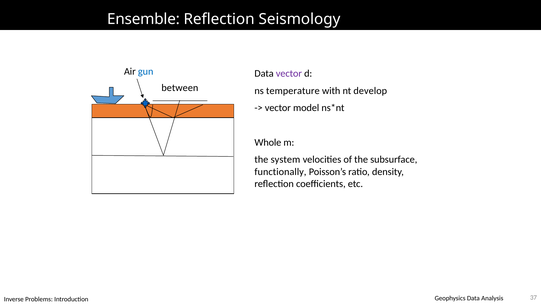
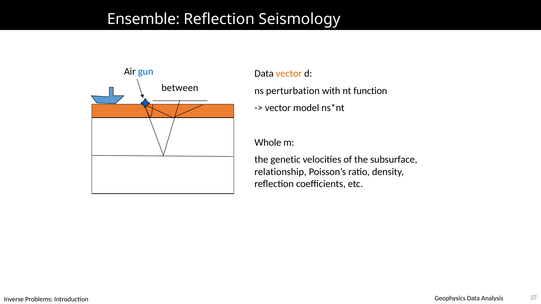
vector at (289, 74) colour: purple -> orange
temperature: temperature -> perturbation
develop: develop -> function
system: system -> genetic
functionally: functionally -> relationship
